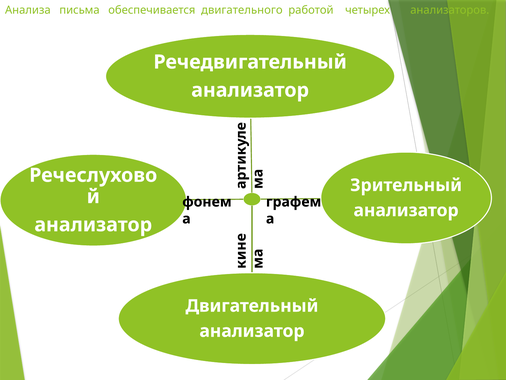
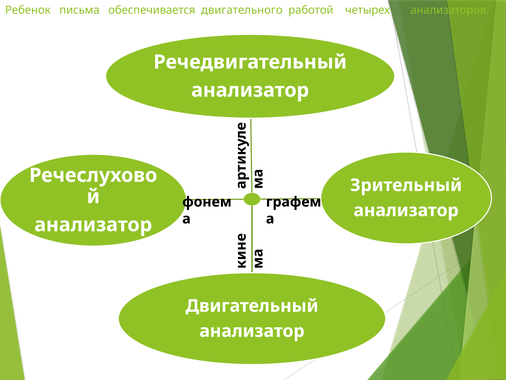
Анализа: Анализа -> Ребенок
